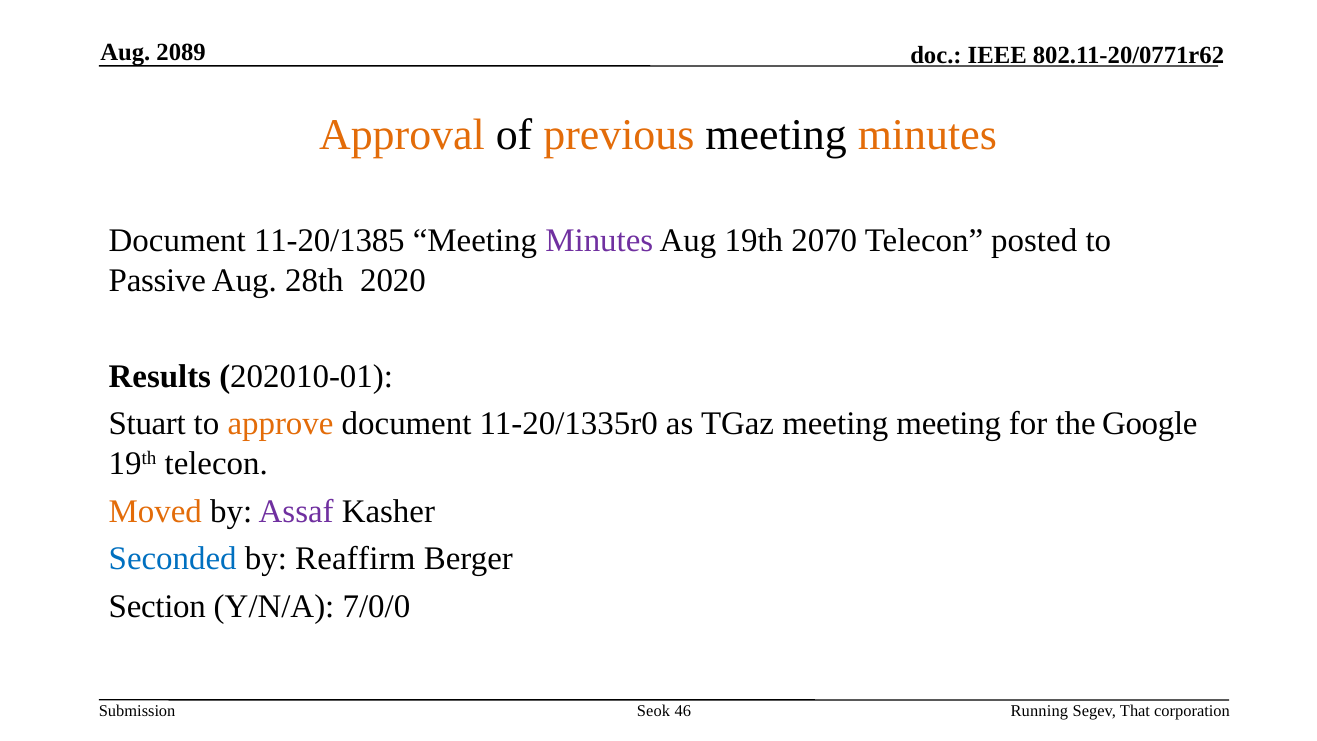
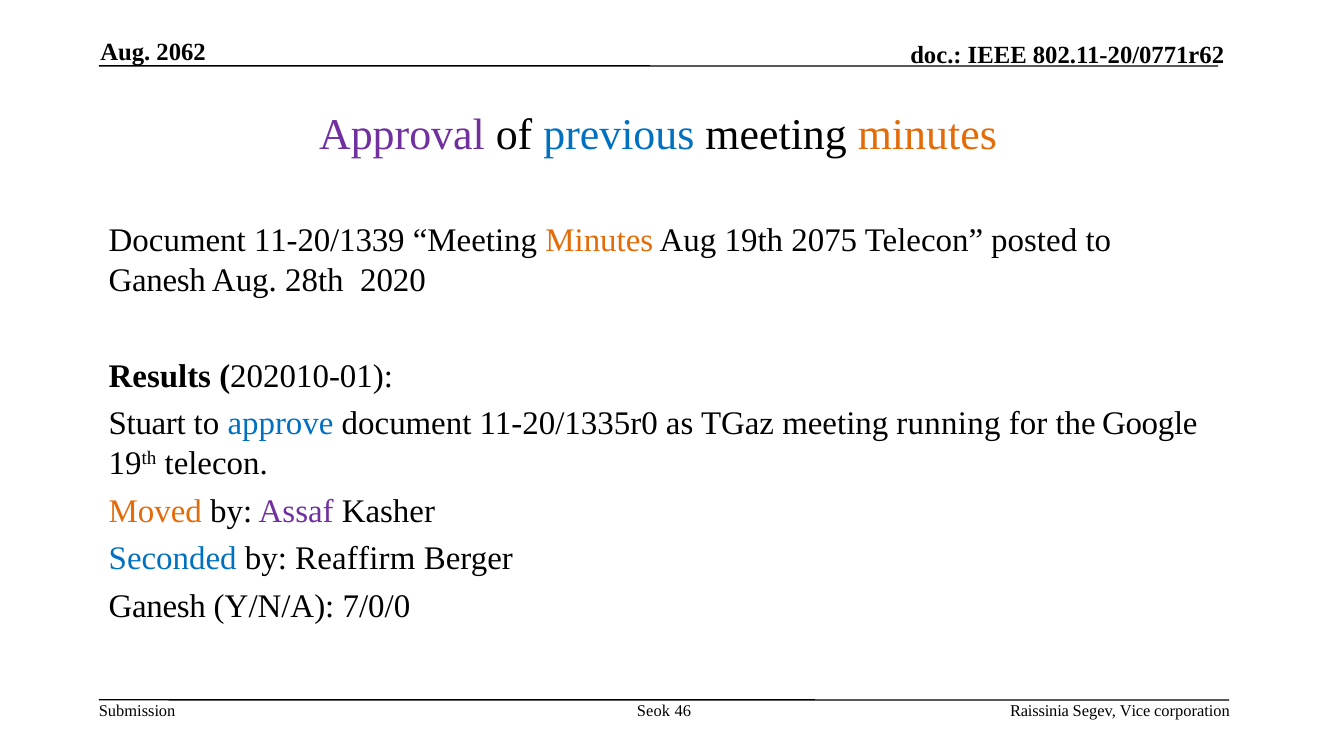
2089: 2089 -> 2062
Approval colour: orange -> purple
previous colour: orange -> blue
11-20/1385: 11-20/1385 -> 11-20/1339
Minutes at (599, 241) colour: purple -> orange
2070: 2070 -> 2075
Passive at (157, 281): Passive -> Ganesh
approve colour: orange -> blue
meeting meeting: meeting -> running
Section at (157, 607): Section -> Ganesh
Running: Running -> Raissinia
That: That -> Vice
